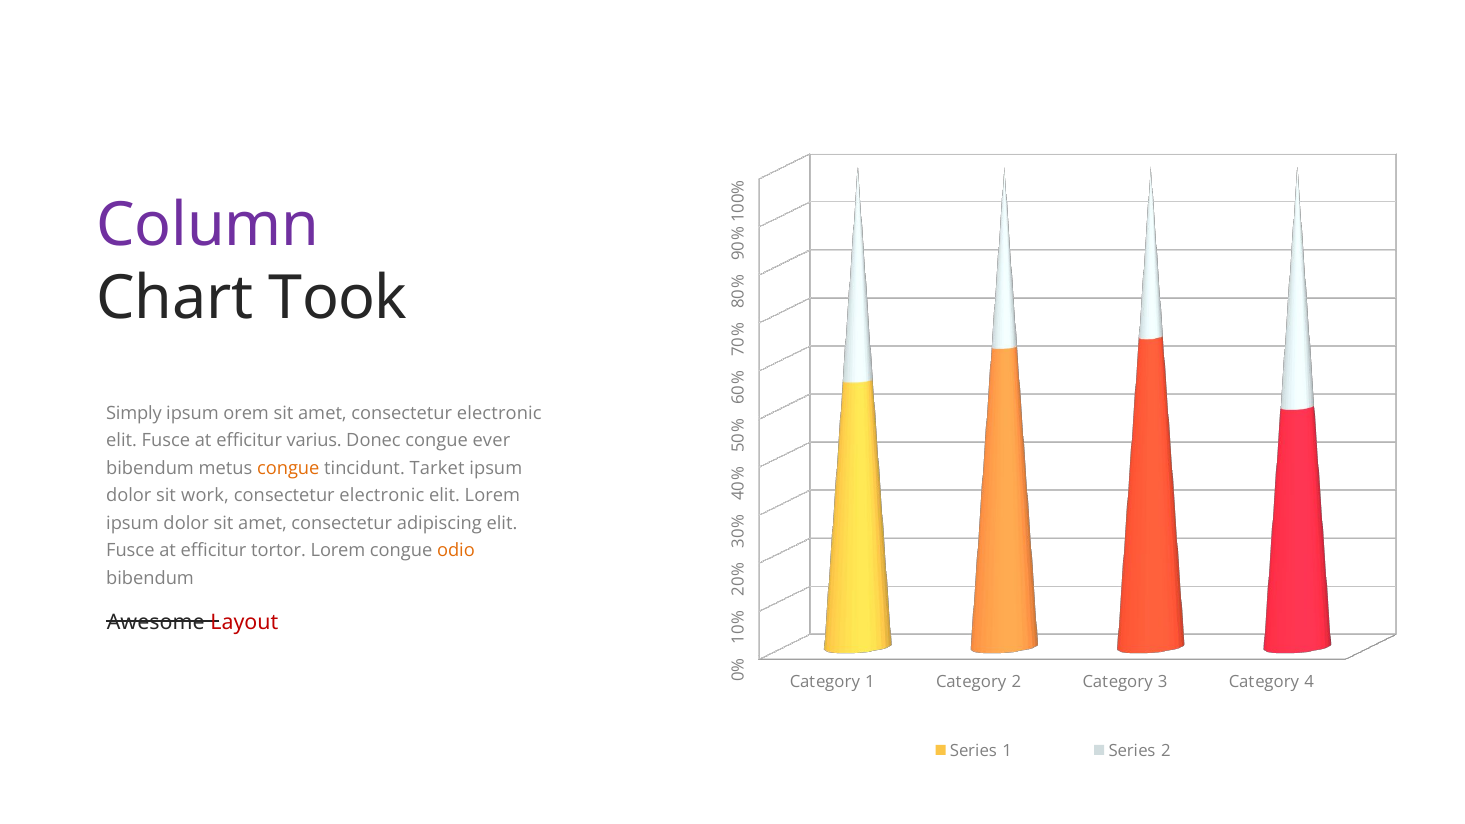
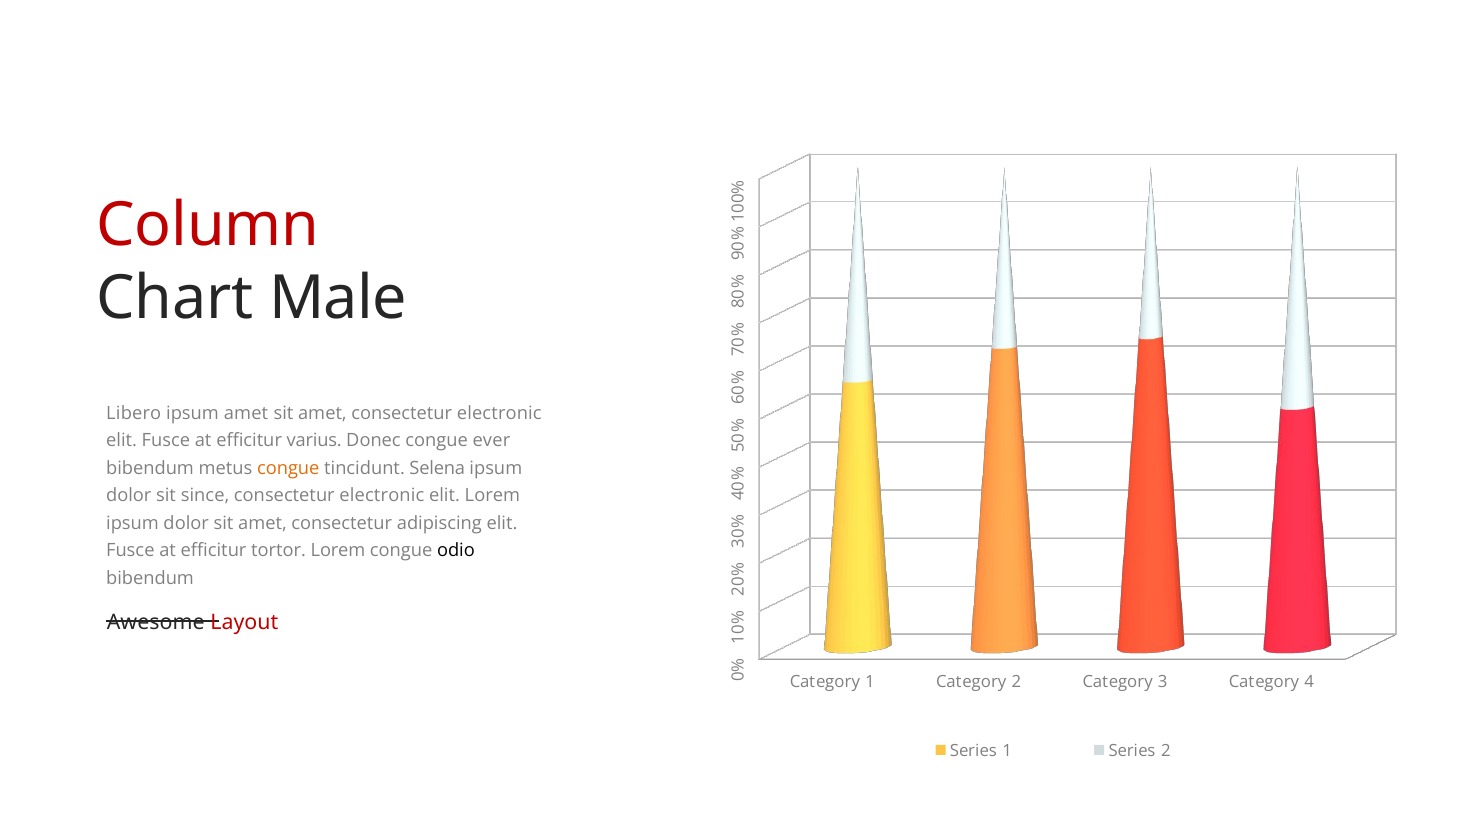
Column colour: purple -> red
Took: Took -> Male
Simply: Simply -> Libero
ipsum orem: orem -> amet
Tarket: Tarket -> Selena
work: work -> since
odio colour: orange -> black
